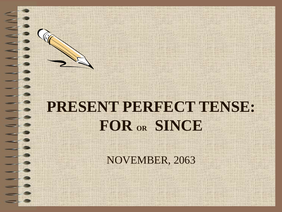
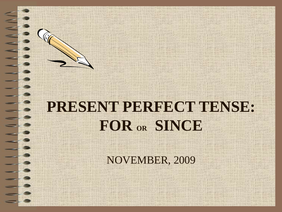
2063: 2063 -> 2009
